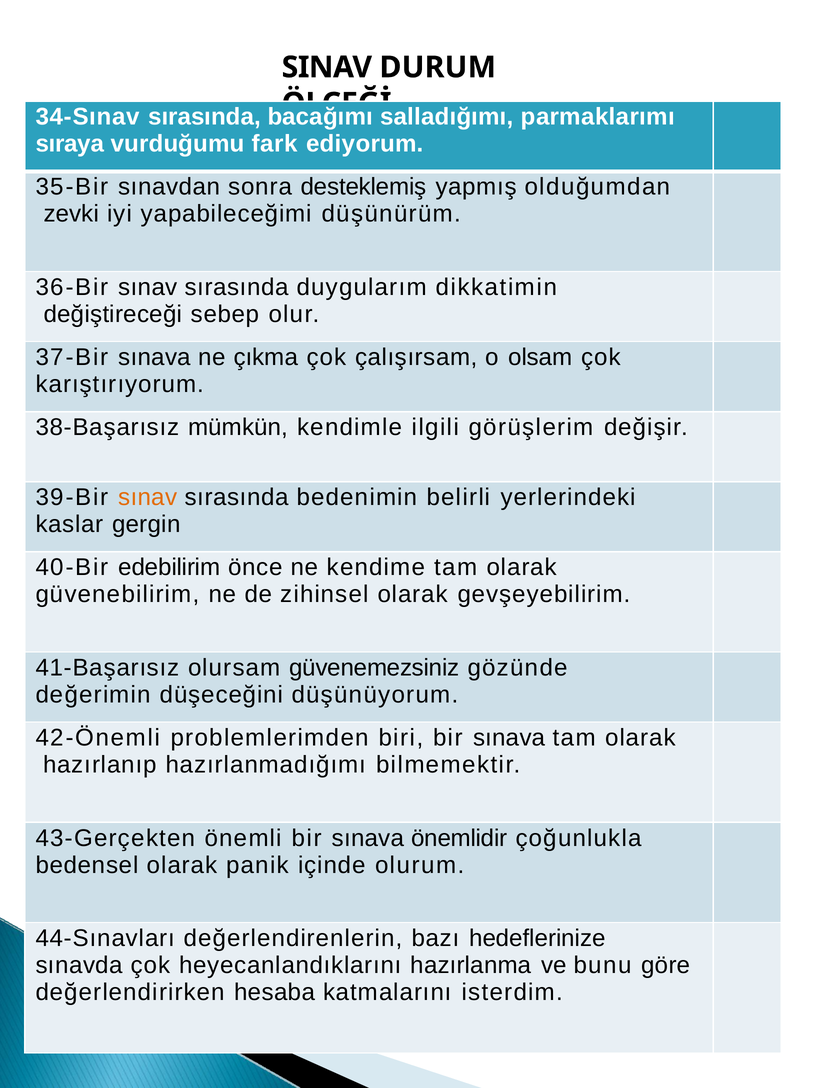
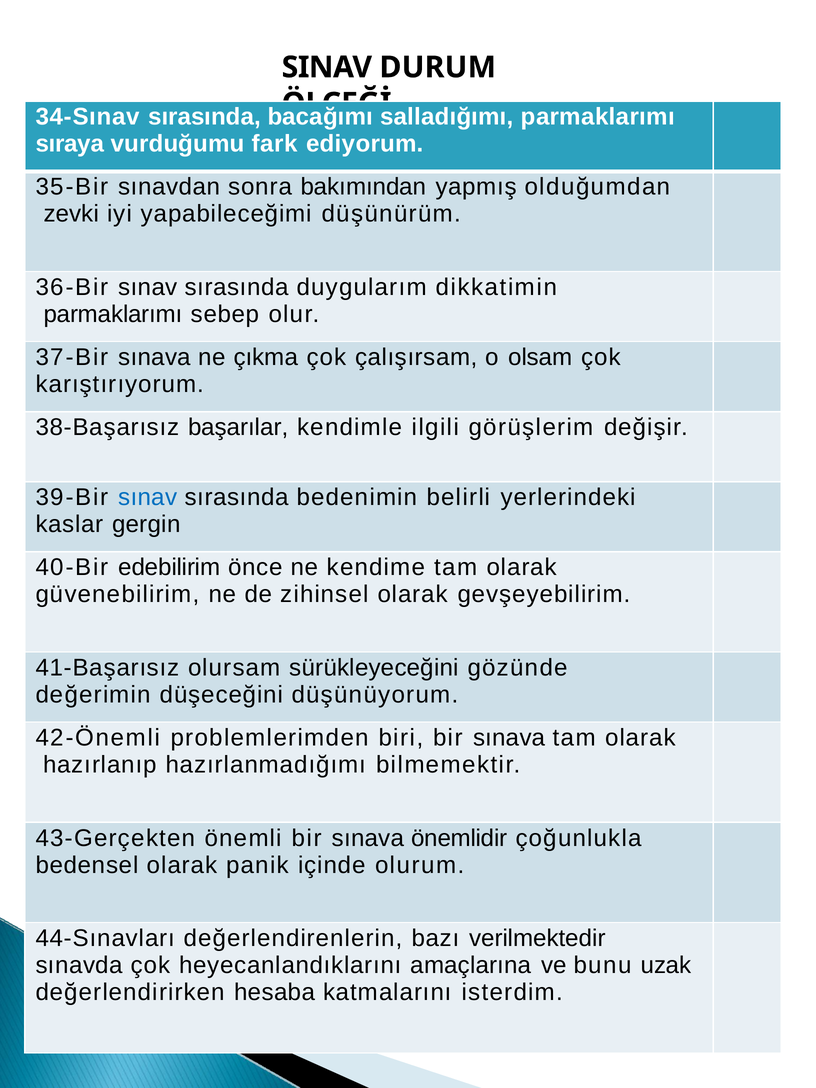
desteklemiş: desteklemiş -> bakımından
değiştireceği at (113, 314): değiştireceği -> parmaklarımı
mümkün: mümkün -> başarılar
sınav at (148, 497) colour: orange -> blue
güvenemezsiniz: güvenemezsiniz -> sürükleyeceğini
hedeflerinize: hedeflerinize -> verilmektedir
hazırlanma: hazırlanma -> amaçlarına
göre: göre -> uzak
